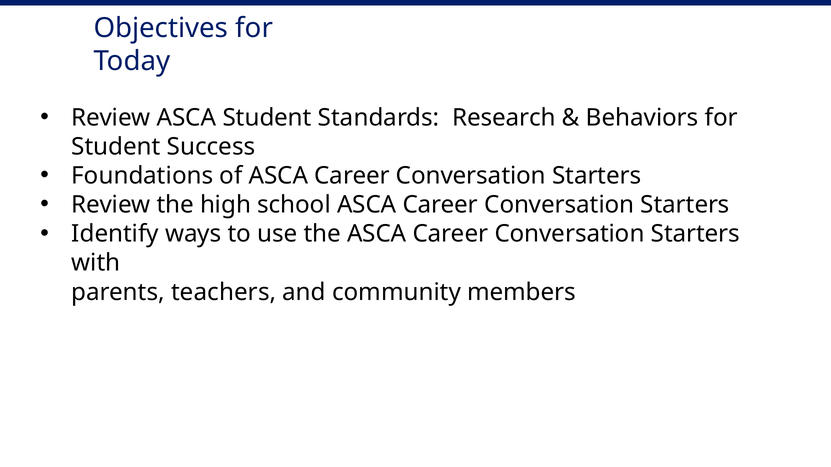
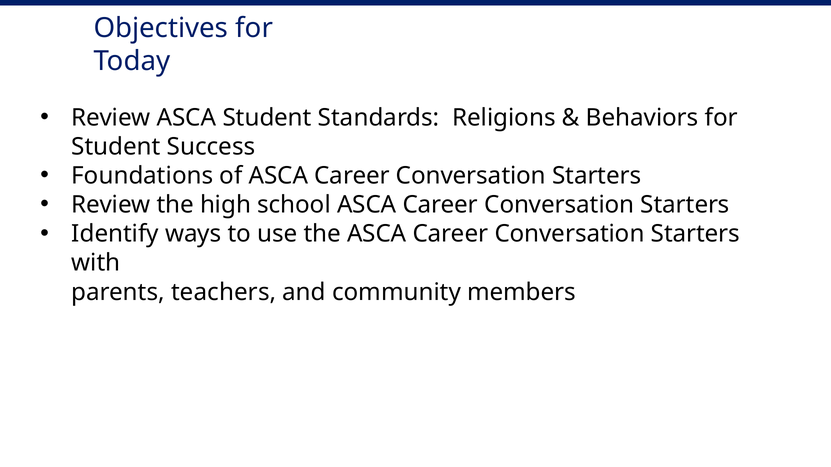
Research: Research -> Religions
